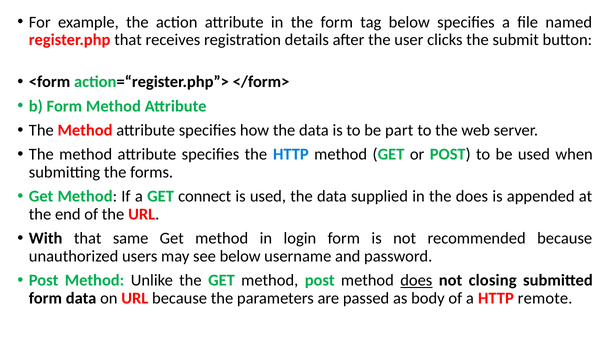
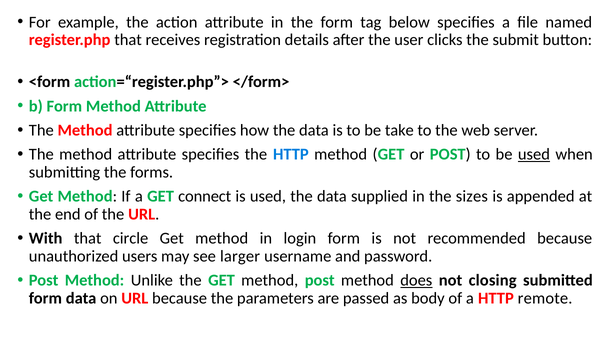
part: part -> take
used at (534, 154) underline: none -> present
the does: does -> sizes
same: same -> circle
see below: below -> larger
